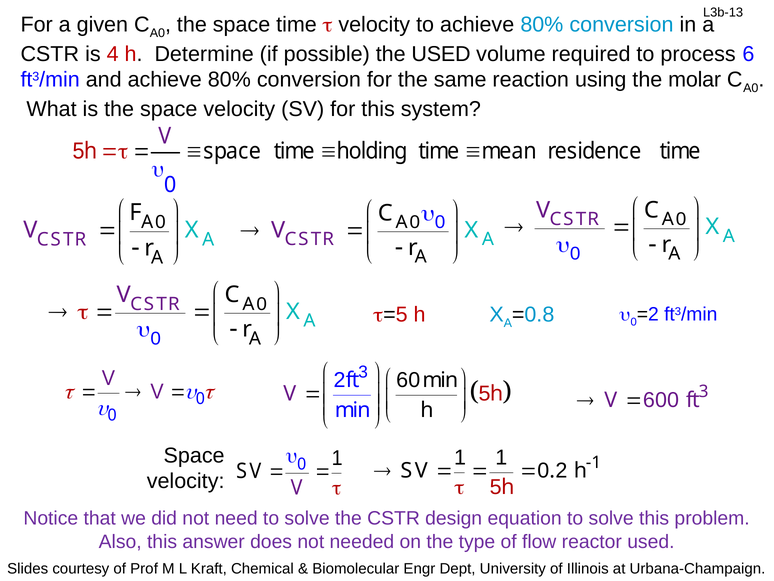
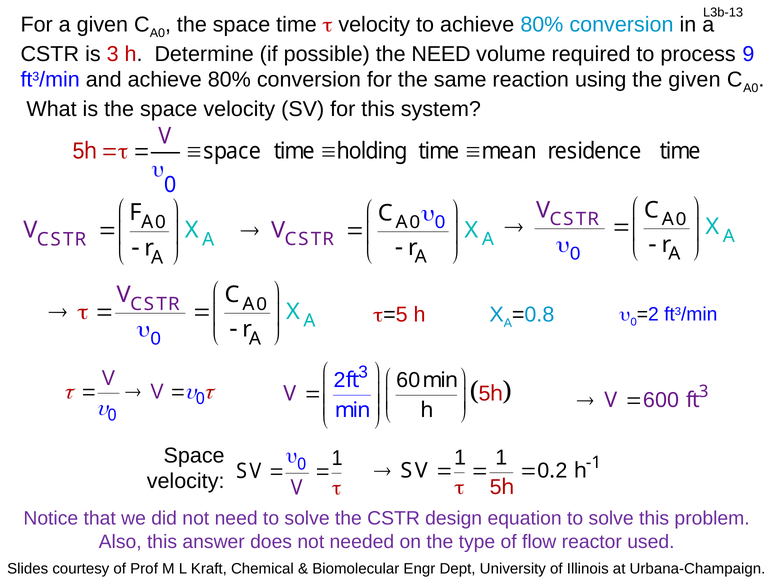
is 4: 4 -> 3
the USED: USED -> NEED
6: 6 -> 9
the molar: molar -> given
